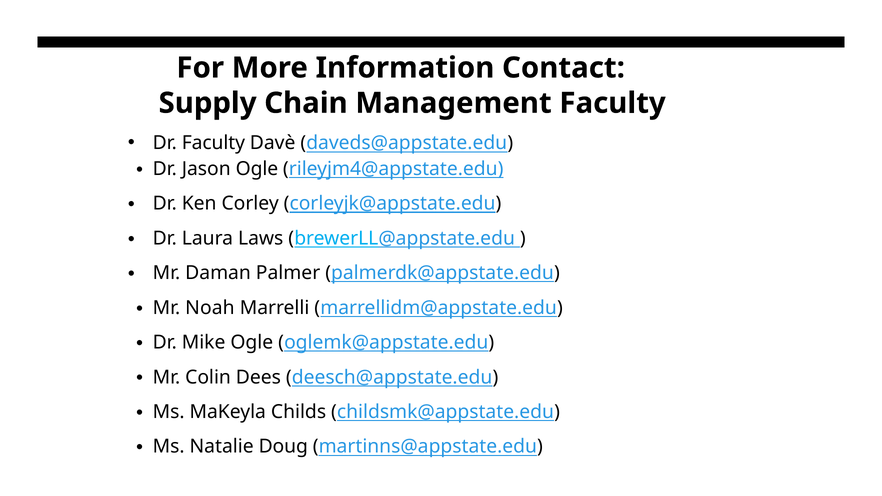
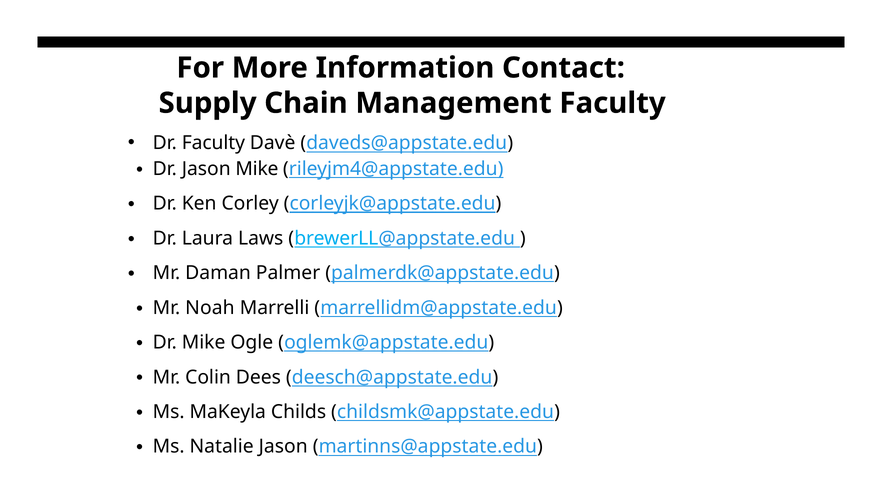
Jason Ogle: Ogle -> Mike
Natalie Doug: Doug -> Jason
